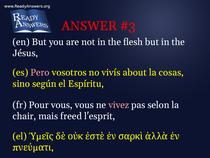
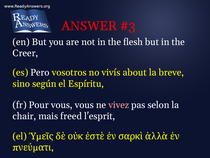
Jésus: Jésus -> Creer
Pero colour: pink -> white
cosas: cosas -> breve
